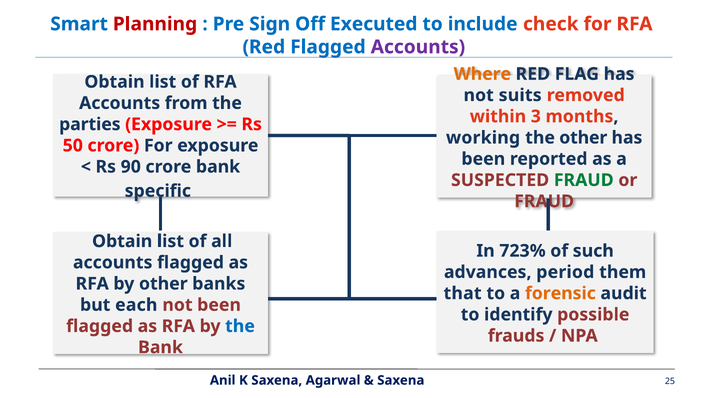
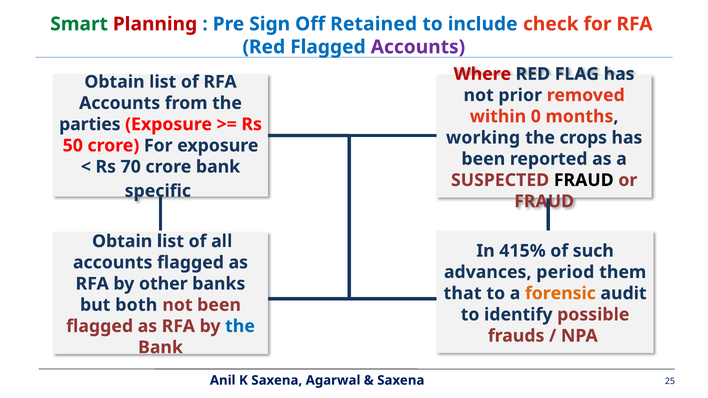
Smart colour: blue -> green
Executed: Executed -> Retained
Where colour: orange -> red
suits: suits -> prior
3: 3 -> 0
the other: other -> crops
90: 90 -> 70
FRAUD at (584, 180) colour: green -> black
723%: 723% -> 415%
each: each -> both
